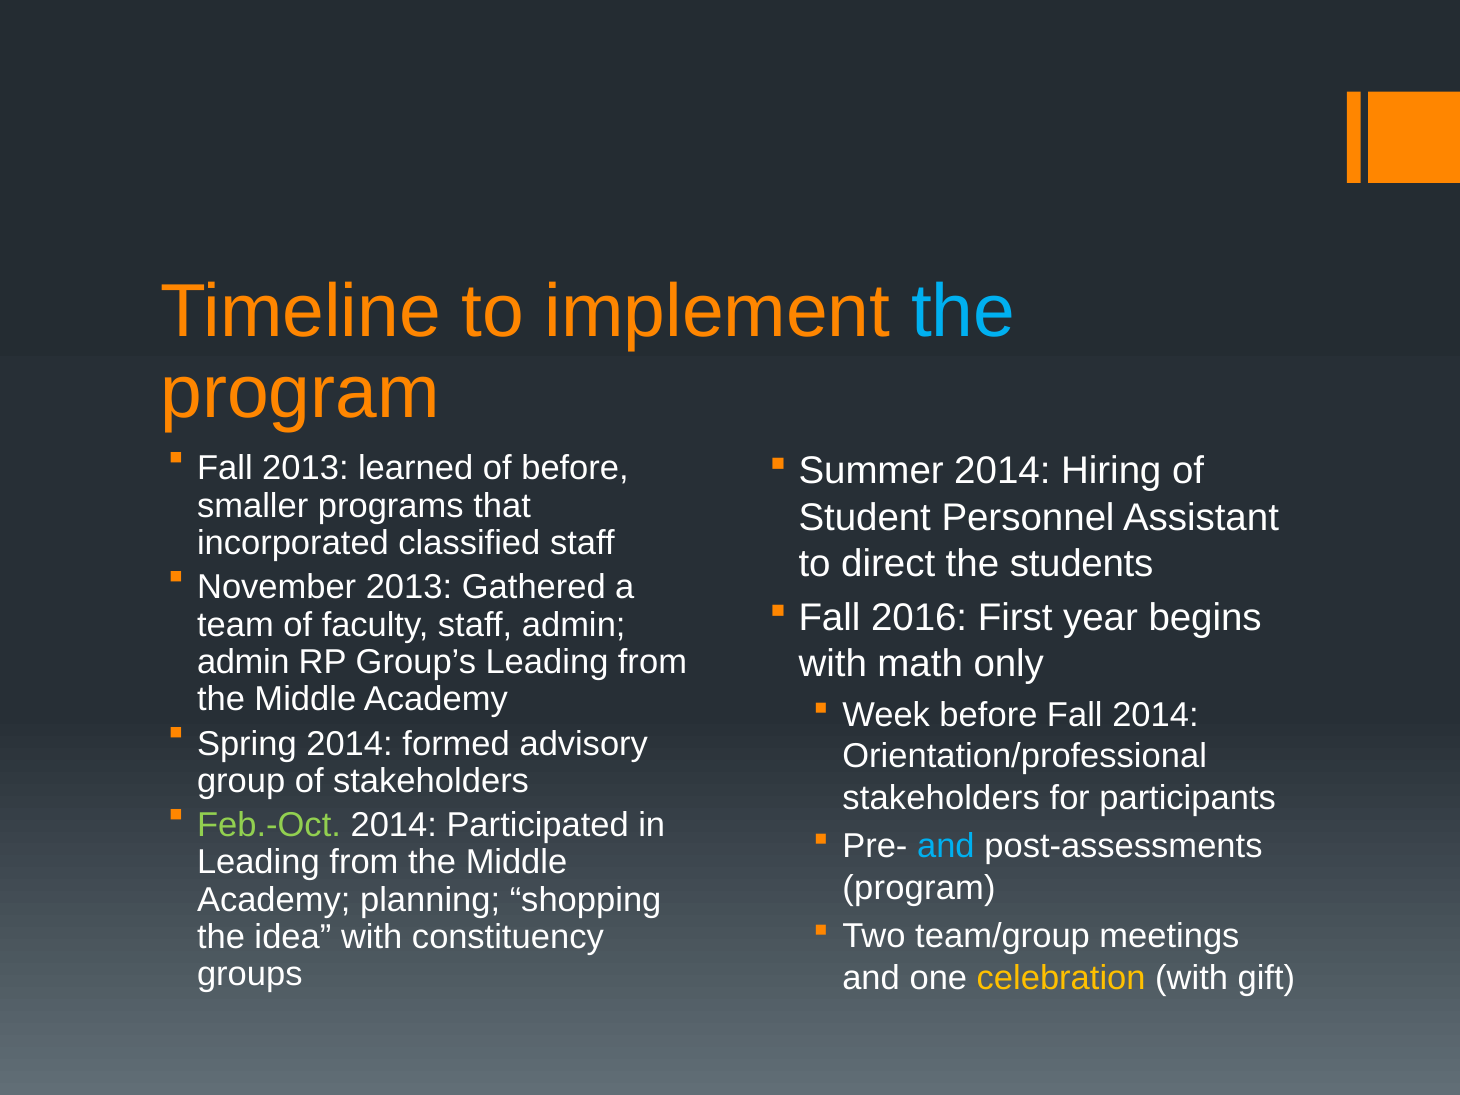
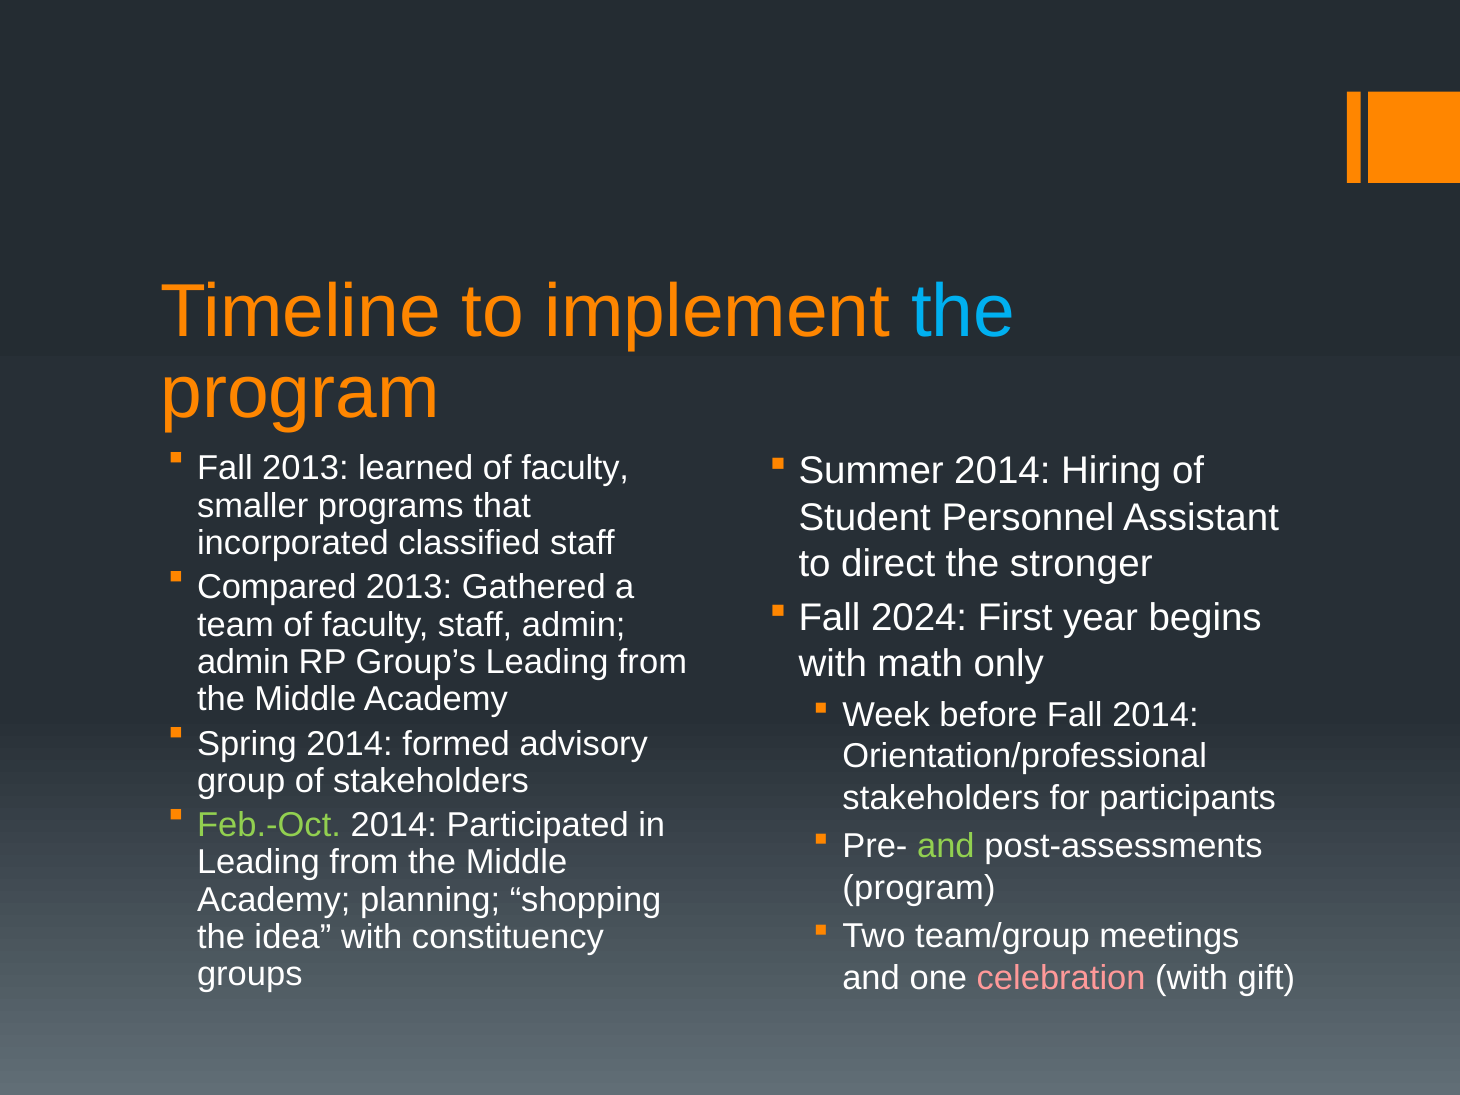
learned of before: before -> faculty
students: students -> stronger
November: November -> Compared
2016: 2016 -> 2024
and at (946, 846) colour: light blue -> light green
celebration colour: yellow -> pink
